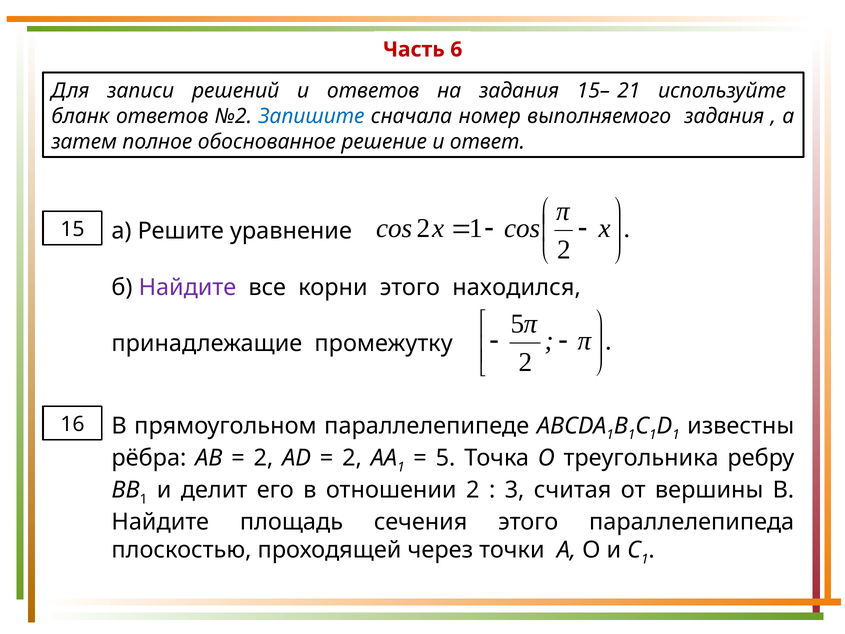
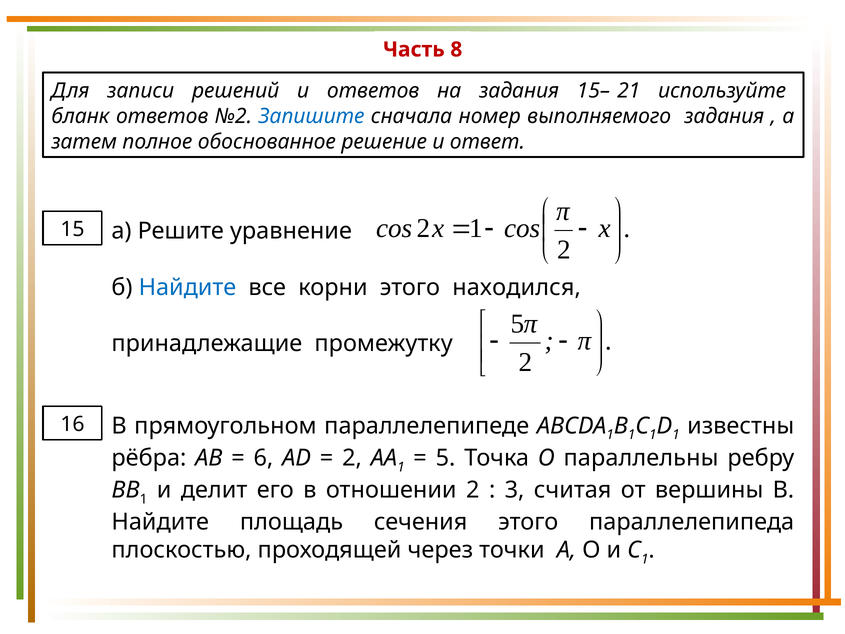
6: 6 -> 8
Найдите at (187, 287) colour: purple -> blue
2 at (263, 458): 2 -> 6
треугольника: треугольника -> параллельны
